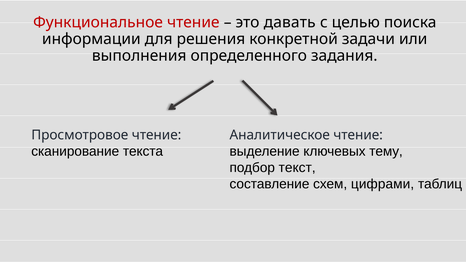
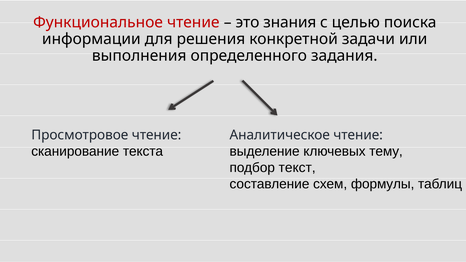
давать: давать -> знания
цифрами: цифрами -> формулы
